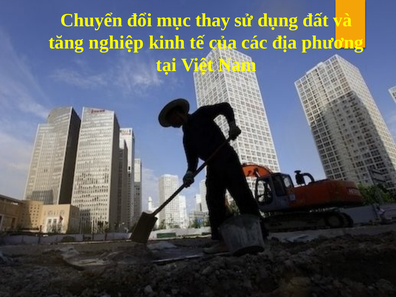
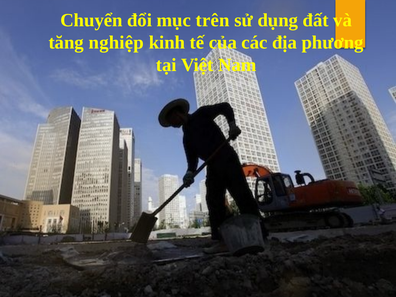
thay: thay -> trên
